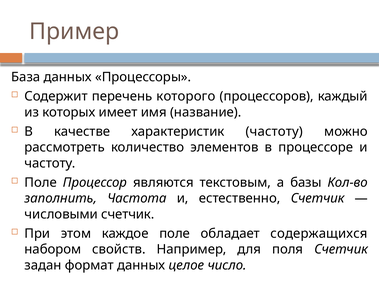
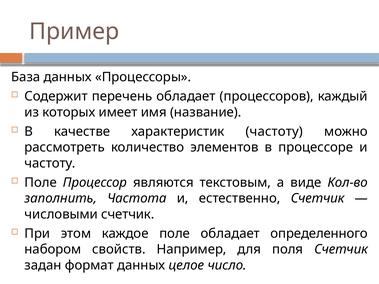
перечень которого: которого -> обладает
базы: базы -> виде
содержащихся: содержащихся -> определенного
